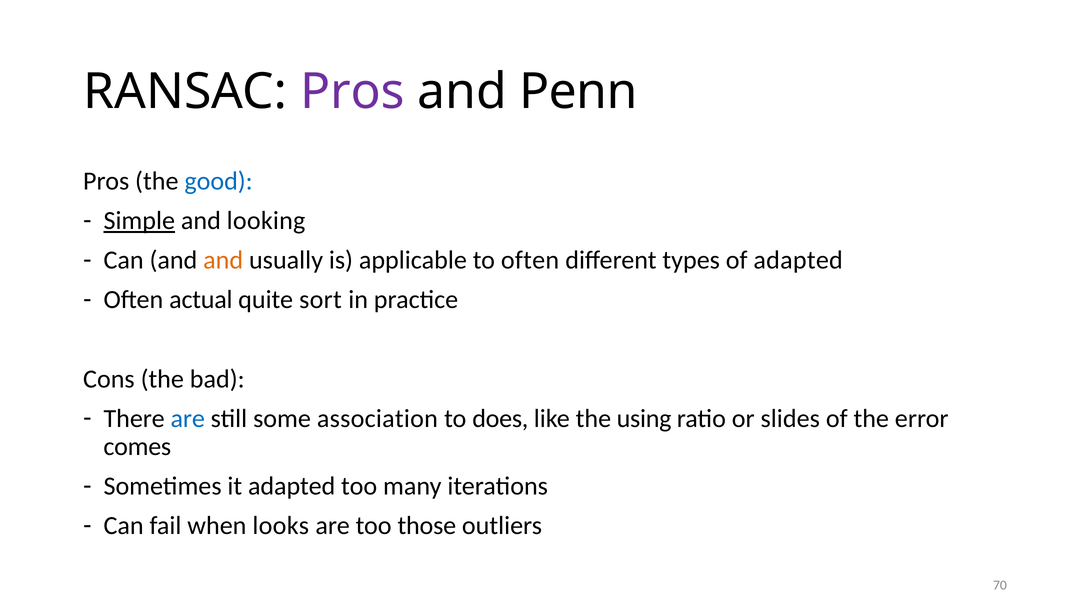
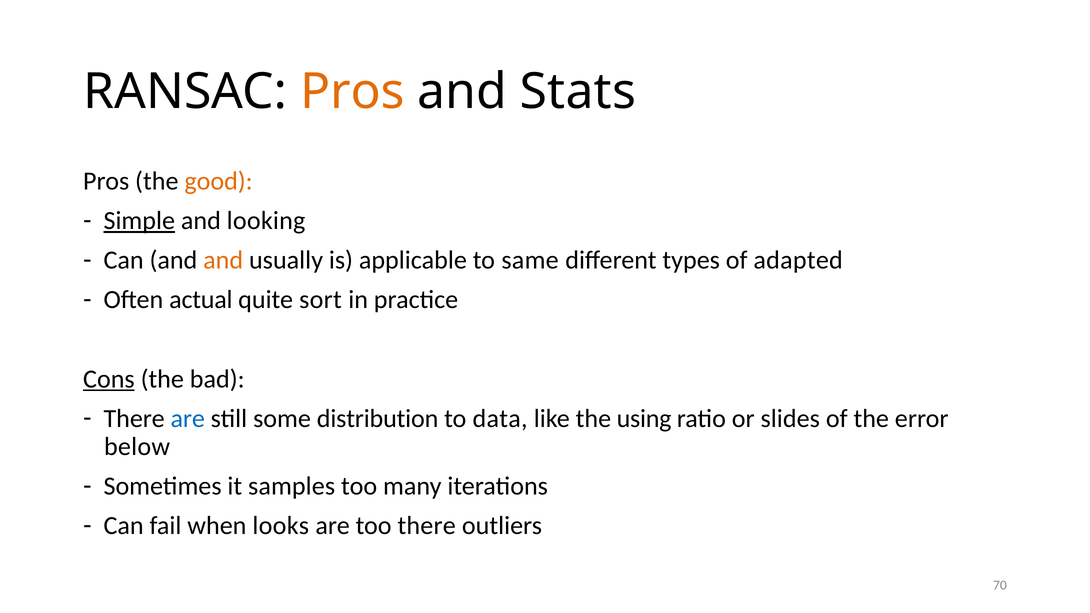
Pros at (352, 92) colour: purple -> orange
Penn: Penn -> Stats
good colour: blue -> orange
to often: often -> same
Cons underline: none -> present
association: association -> distribution
does: does -> data
comes: comes -> below
it adapted: adapted -> samples
too those: those -> there
